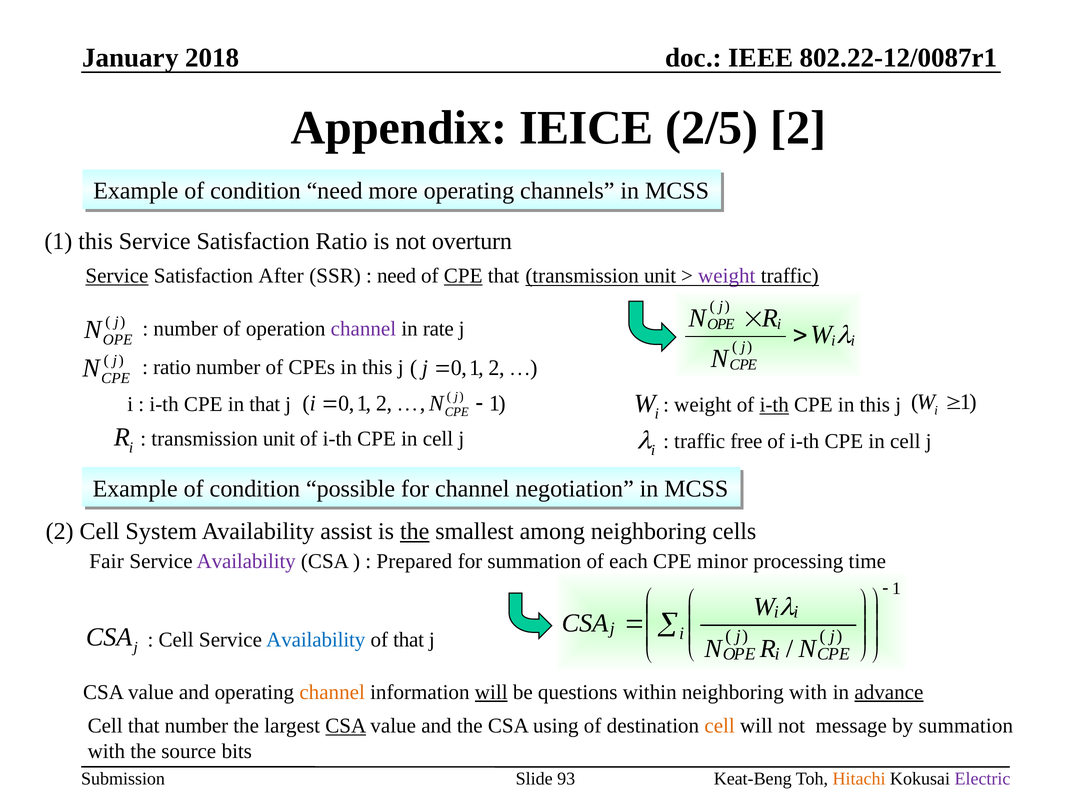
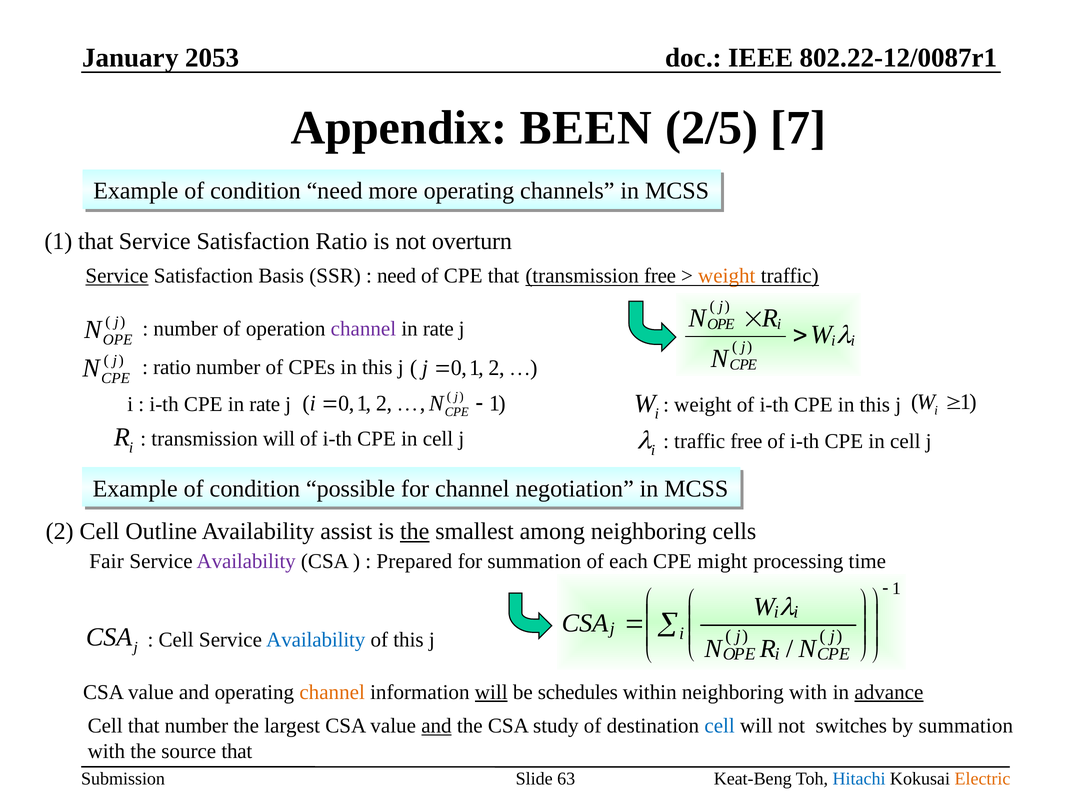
2018: 2018 -> 2053
IEICE: IEICE -> BEEN
2/5 2: 2 -> 7
1 this: this -> that
After: After -> Basis
CPE at (463, 276) underline: present -> none
that transmission unit: unit -> free
weight at (727, 276) colour: purple -> orange
i-th at (774, 405) underline: present -> none
CPE in that: that -> rate
unit at (279, 439): unit -> will
System: System -> Outline
minor: minor -> might
of that: that -> this
questions: questions -> schedules
CSA at (346, 726) underline: present -> none
and at (436, 726) underline: none -> present
using: using -> study
cell at (720, 726) colour: orange -> blue
message: message -> switches
source bits: bits -> that
93: 93 -> 63
Hitachi colour: orange -> blue
Electric colour: purple -> orange
